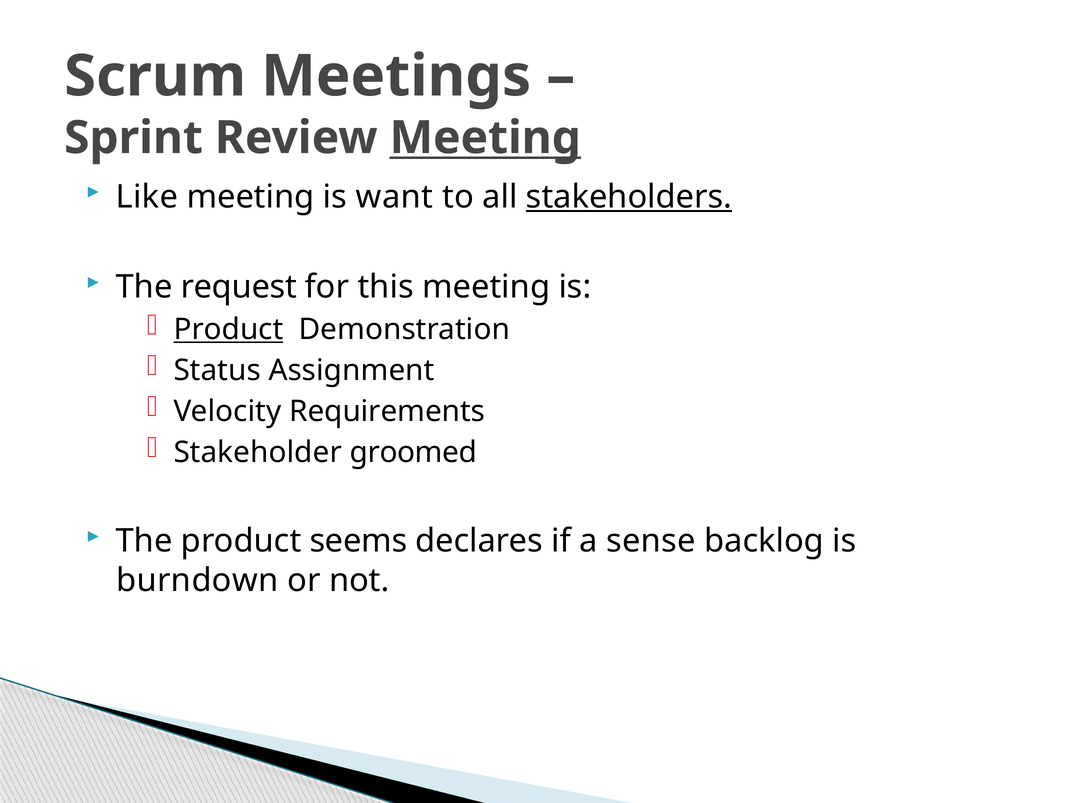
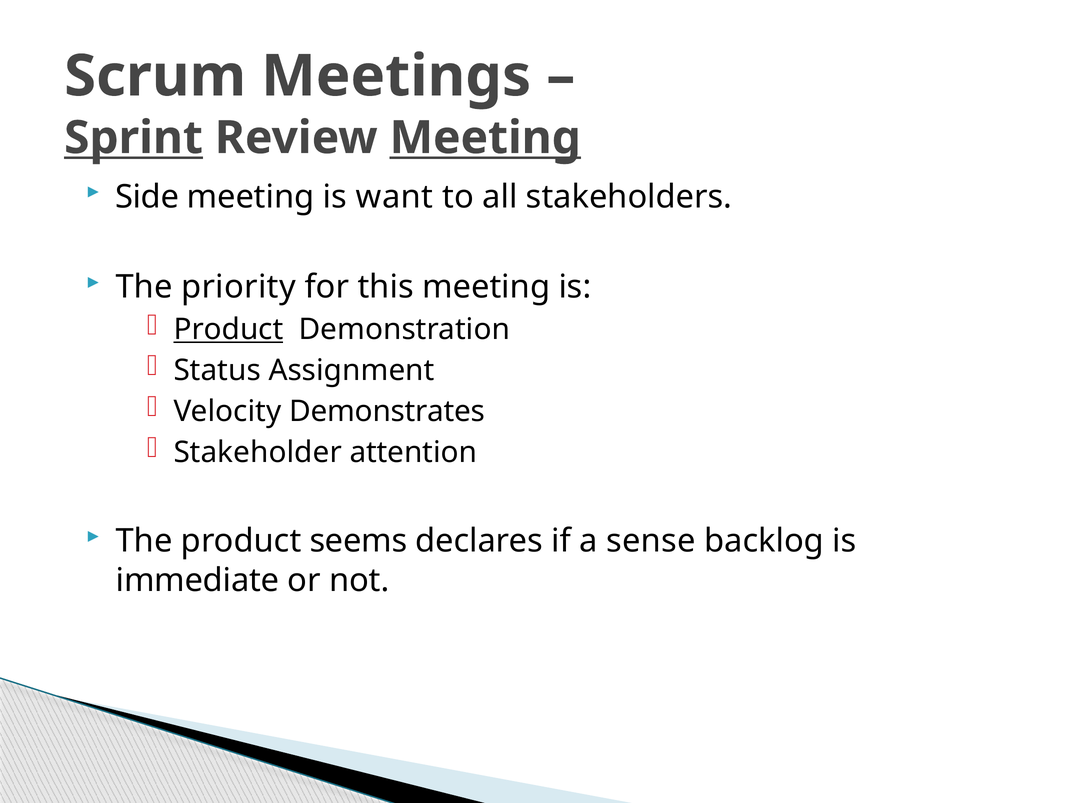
Sprint underline: none -> present
Like: Like -> Side
stakeholders underline: present -> none
request: request -> priority
Requirements: Requirements -> Demonstrates
groomed: groomed -> attention
burndown: burndown -> immediate
